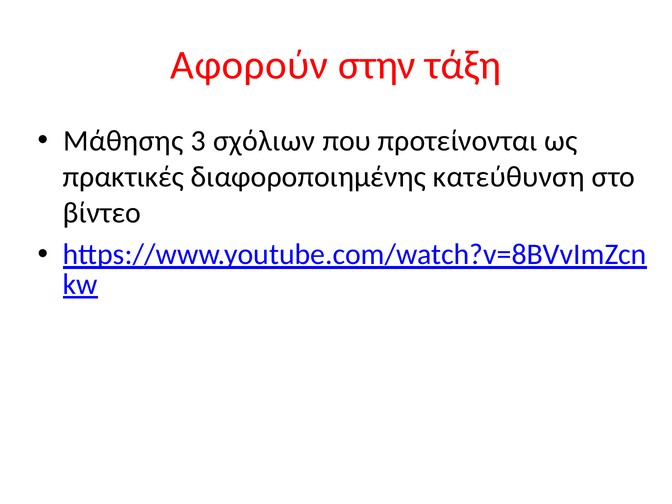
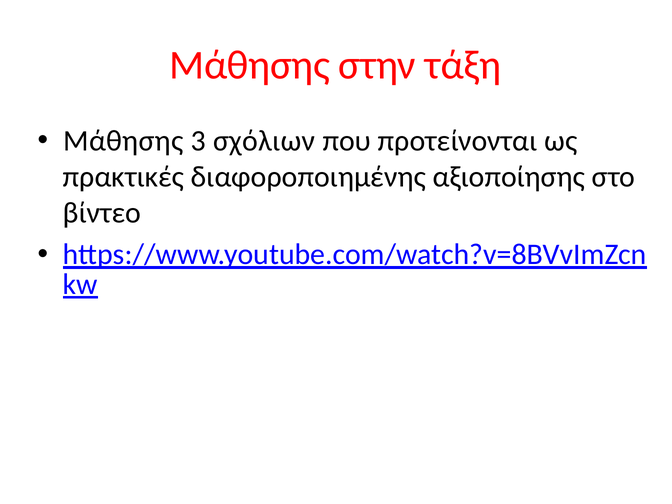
Αφορούν at (249, 65): Αφορούν -> Μάθησης
κατεύθυνση: κατεύθυνση -> αξιοποίησης
